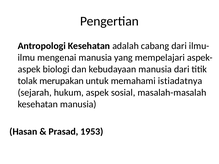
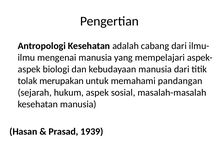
istiadatnya: istiadatnya -> pandangan
1953: 1953 -> 1939
